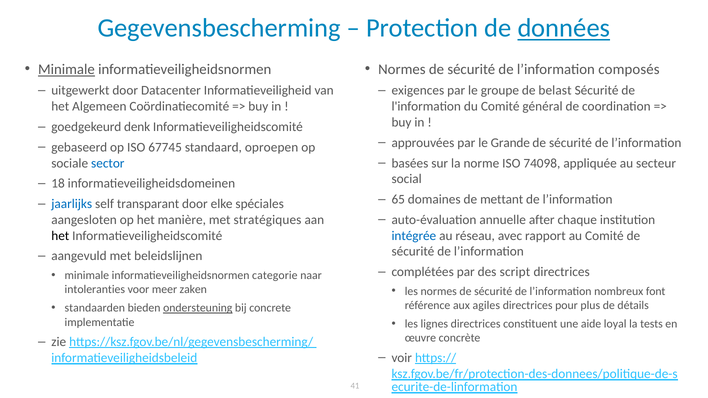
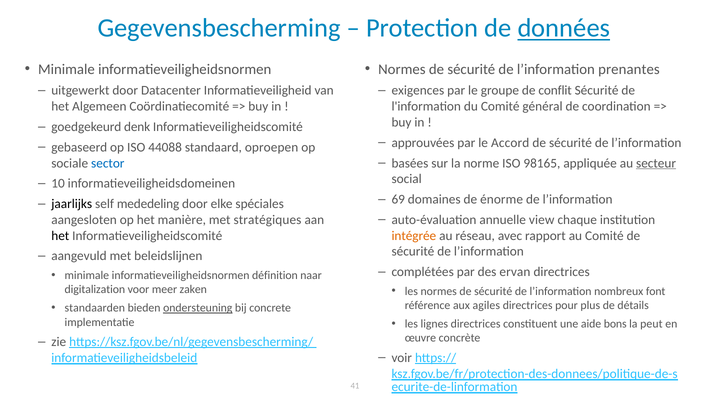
Minimale at (66, 70) underline: present -> none
composés: composés -> prenantes
belast: belast -> conflit
Grande: Grande -> Accord
67745: 67745 -> 44088
74098: 74098 -> 98165
secteur underline: none -> present
18: 18 -> 10
65: 65 -> 69
mettant: mettant -> énorme
jaarlijks colour: blue -> black
transparant: transparant -> mededeling
after: after -> view
intégrée colour: blue -> orange
script: script -> ervan
categorie: categorie -> définition
intoleranties: intoleranties -> digitalization
loyal: loyal -> bons
tests: tests -> peut
